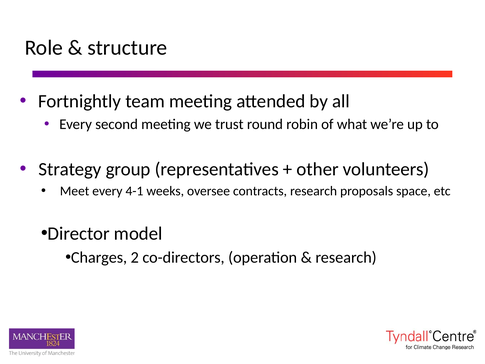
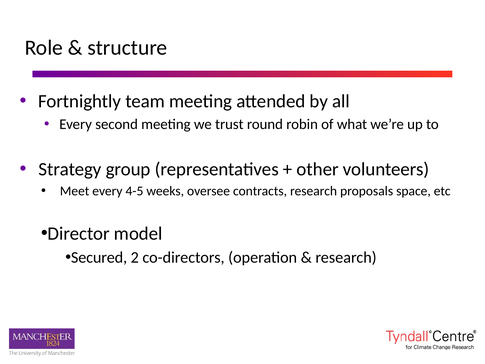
4-1: 4-1 -> 4-5
Charges: Charges -> Secured
